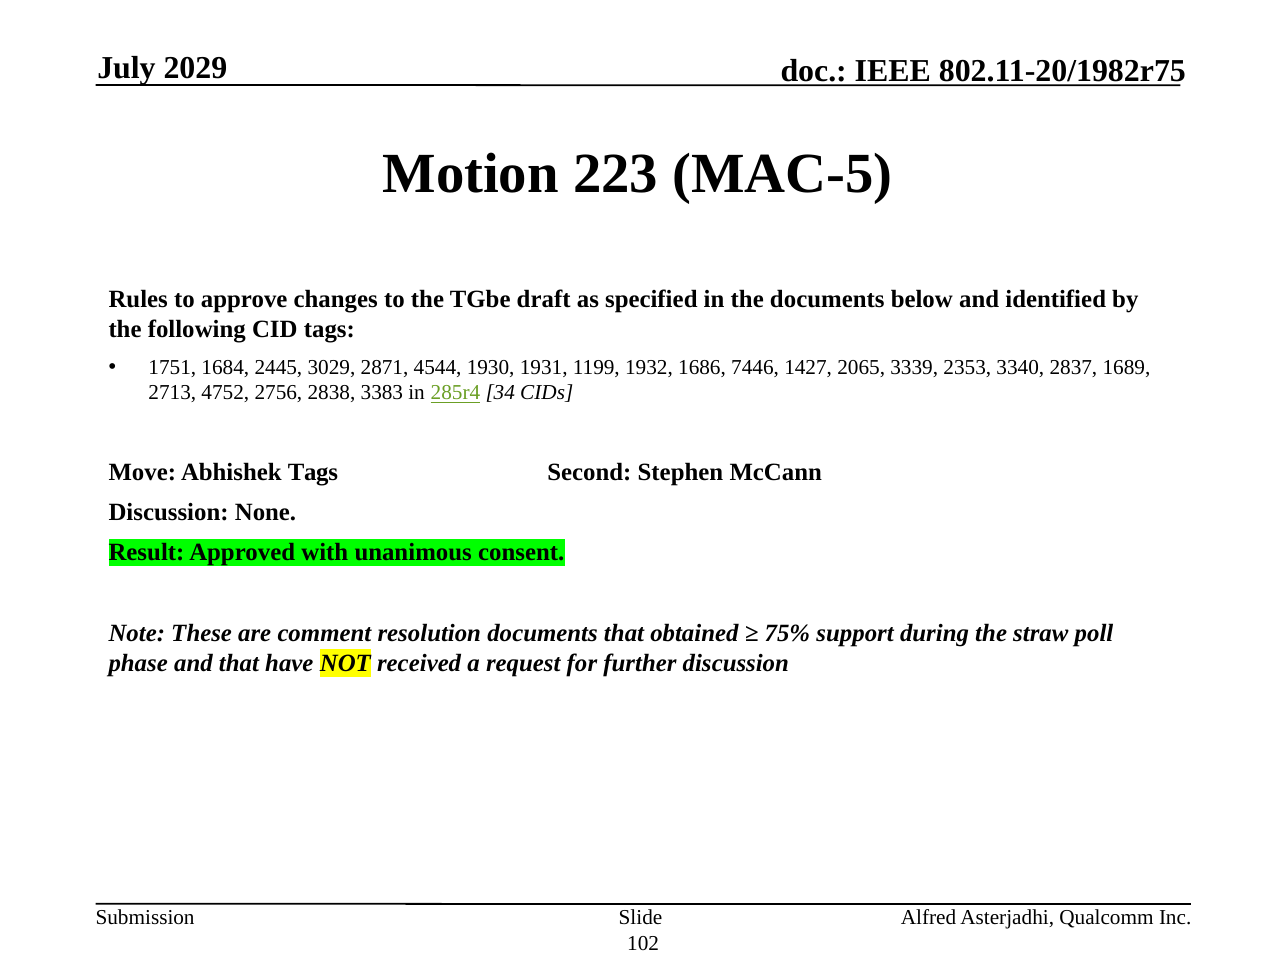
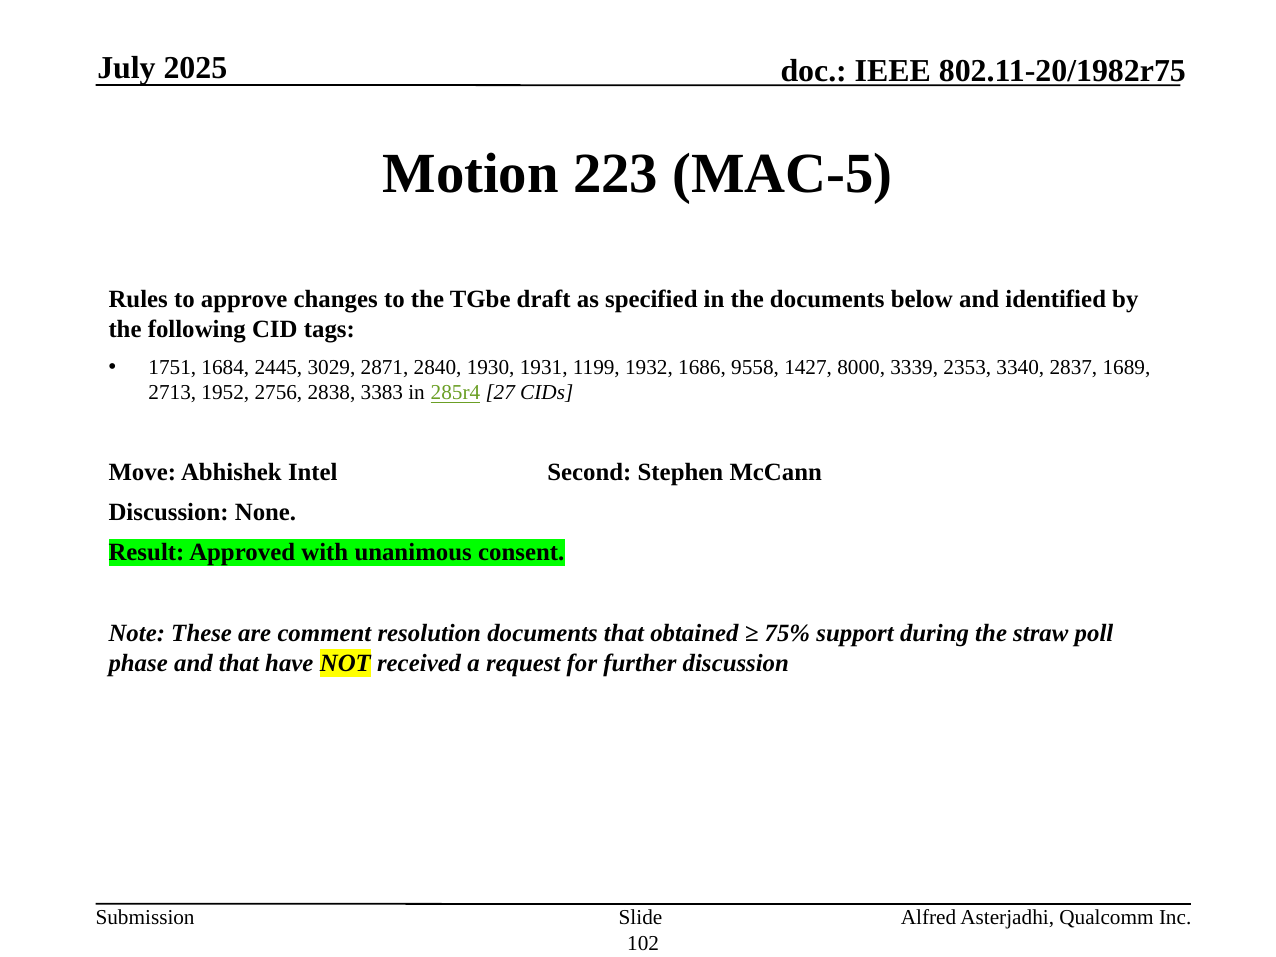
2029: 2029 -> 2025
4544: 4544 -> 2840
7446: 7446 -> 9558
2065: 2065 -> 8000
4752: 4752 -> 1952
34: 34 -> 27
Abhishek Tags: Tags -> Intel
